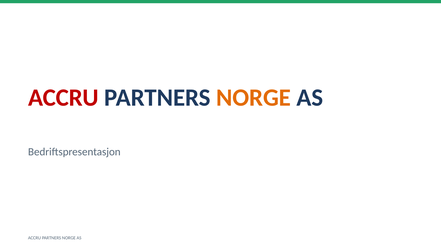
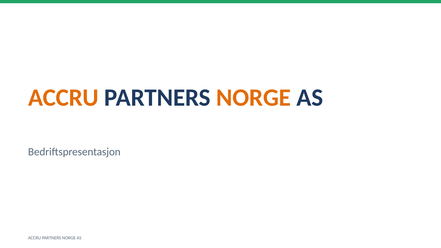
ACCRU at (63, 98) colour: red -> orange
